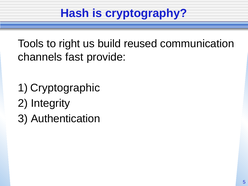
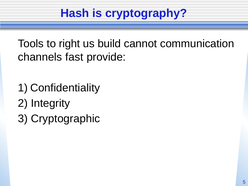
reused: reused -> cannot
Cryptographic: Cryptographic -> Confidentiality
Authentication: Authentication -> Cryptographic
